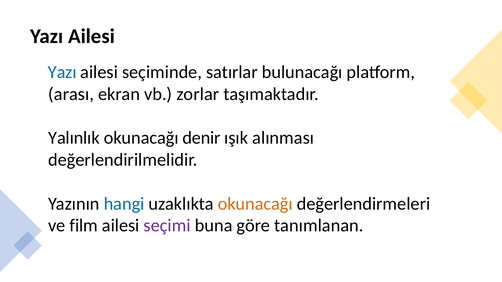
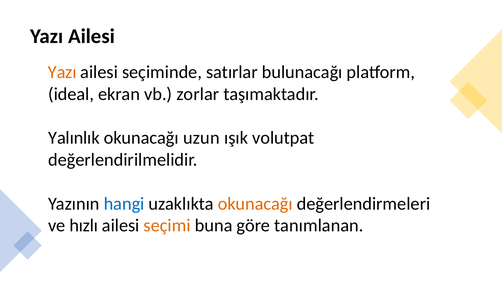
Yazı at (62, 72) colour: blue -> orange
arası: arası -> ideal
denir: denir -> uzun
alınması: alınması -> volutpat
film: film -> hızlı
seçimi colour: purple -> orange
